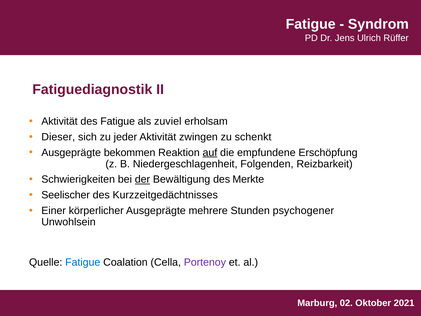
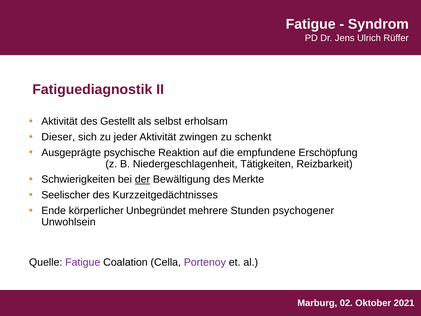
des Fatigue: Fatigue -> Gestellt
zuviel: zuviel -> selbst
bekommen: bekommen -> psychische
auf underline: present -> none
Folgenden: Folgenden -> Tätigkeiten
Einer: Einer -> Ende
körperlicher Ausgeprägte: Ausgeprägte -> Unbegründet
Fatigue at (83, 262) colour: blue -> purple
